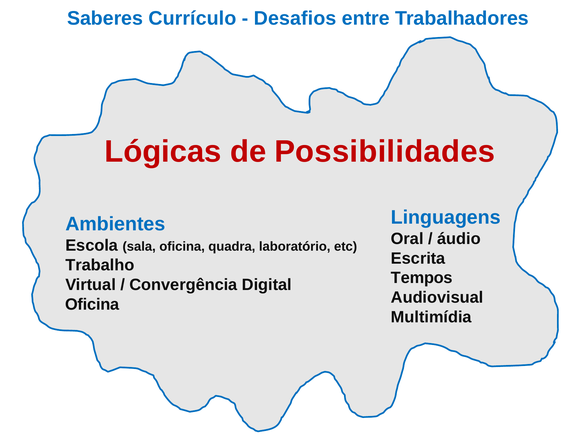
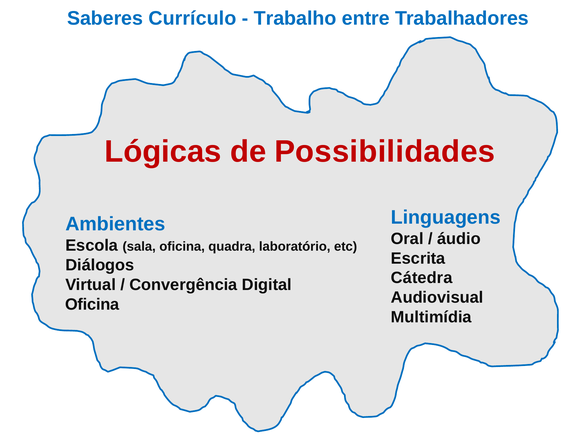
Desafios: Desafios -> Trabalho
Trabalho: Trabalho -> Diálogos
Tempos: Tempos -> Cátedra
